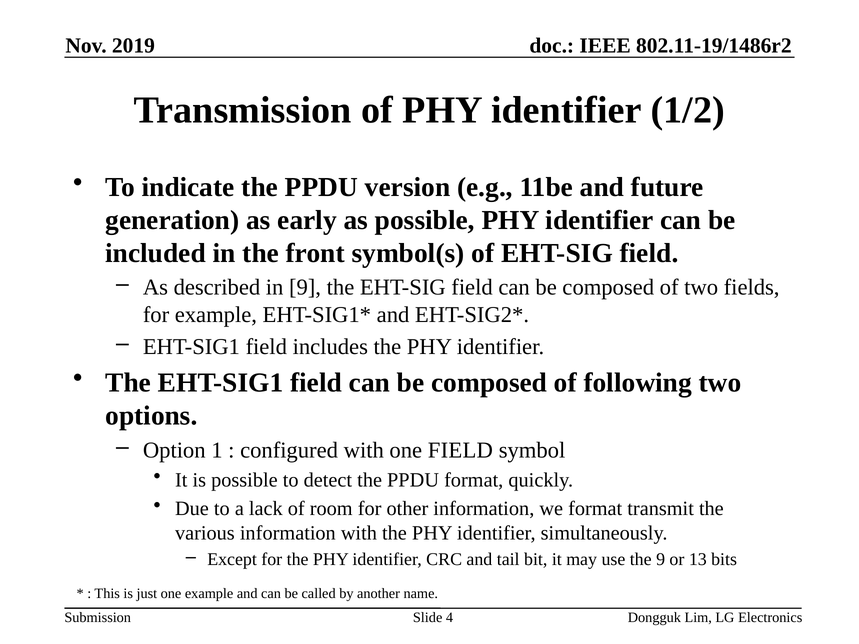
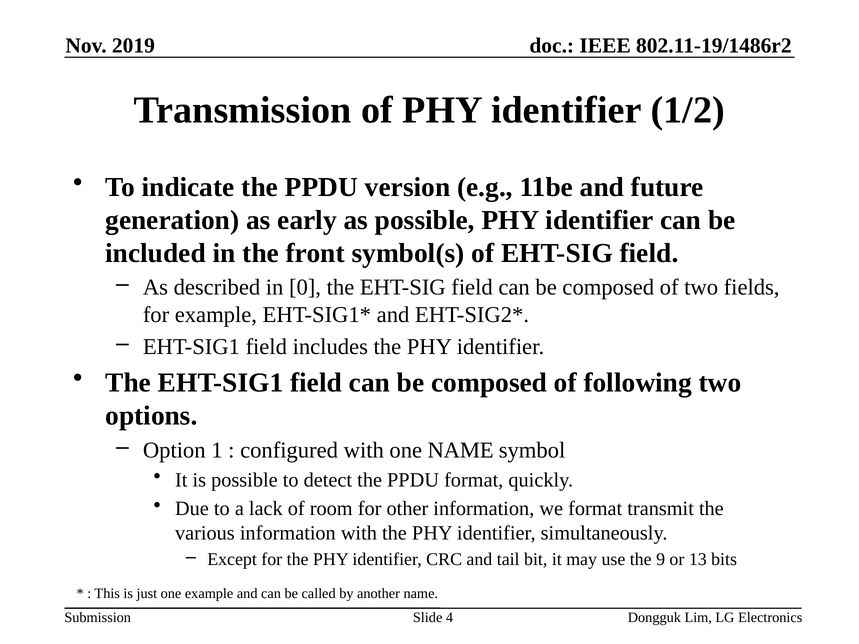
in 9: 9 -> 0
one FIELD: FIELD -> NAME
